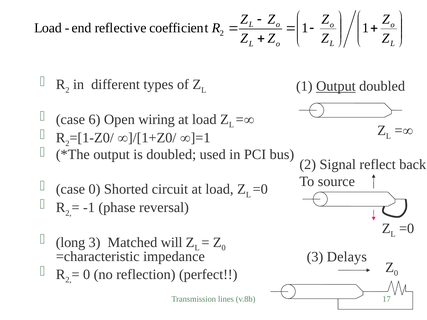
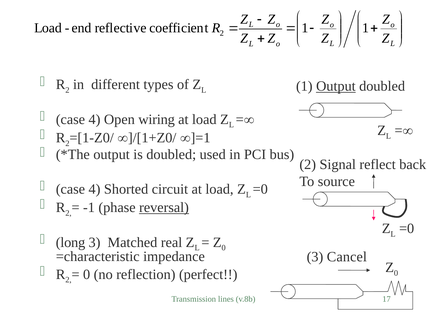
6 at (95, 119): 6 -> 4
0 at (95, 189): 0 -> 4
reversal underline: none -> present
will: will -> real
Delays: Delays -> Cancel
